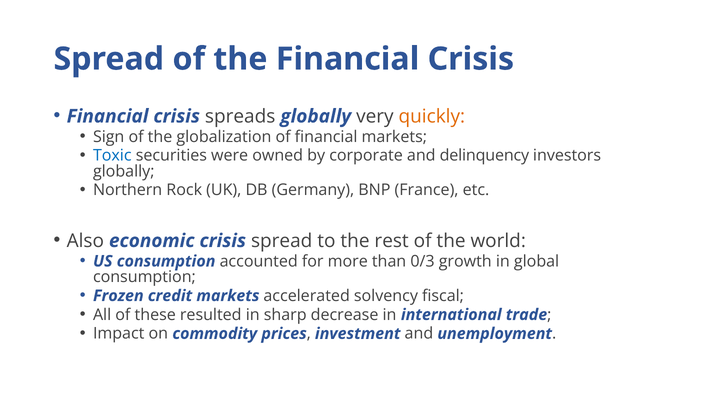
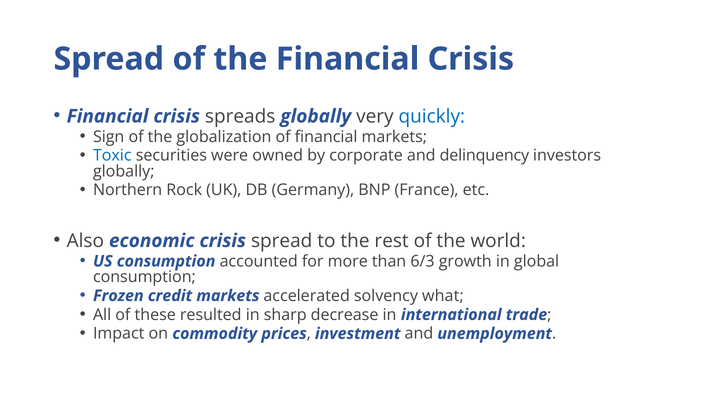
quickly colour: orange -> blue
0/3: 0/3 -> 6/3
fiscal: fiscal -> what
